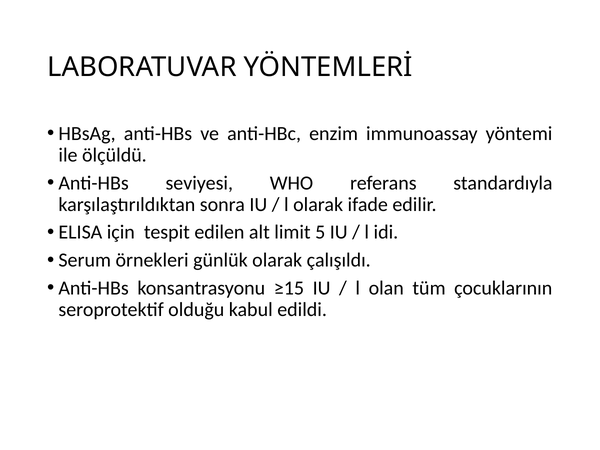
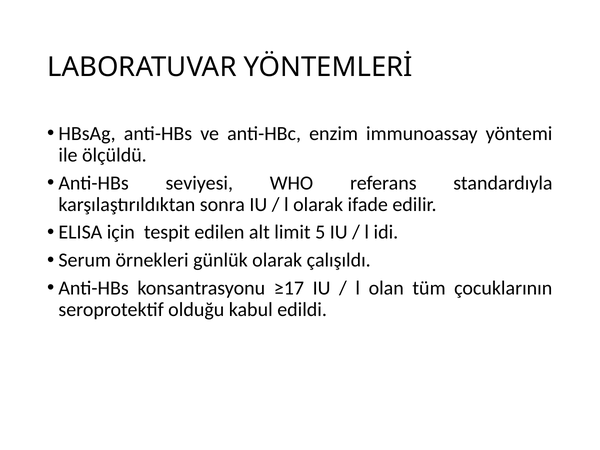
≥15: ≥15 -> ≥17
